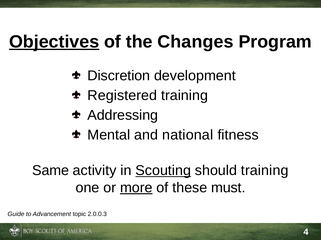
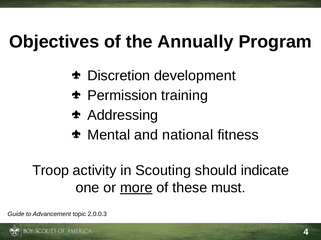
Objectives underline: present -> none
Changes: Changes -> Annually
Registered: Registered -> Permission
Same: Same -> Troop
Scouting underline: present -> none
should training: training -> indicate
